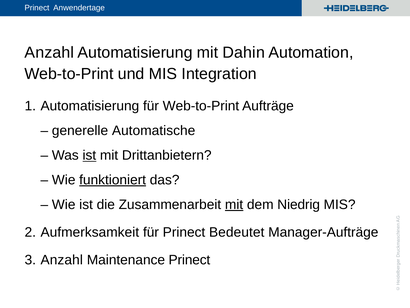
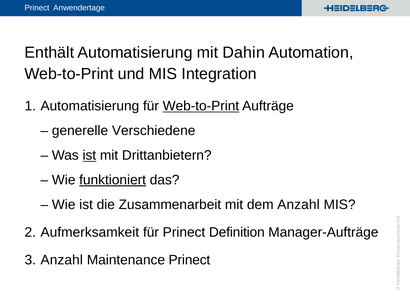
Anzahl at (49, 53): Anzahl -> Enthält
Web-to-Print at (201, 106) underline: none -> present
Automatische: Automatische -> Verschiedene
mit at (234, 204) underline: present -> none
dem Niedrig: Niedrig -> Anzahl
Bedeutet: Bedeutet -> Definition
